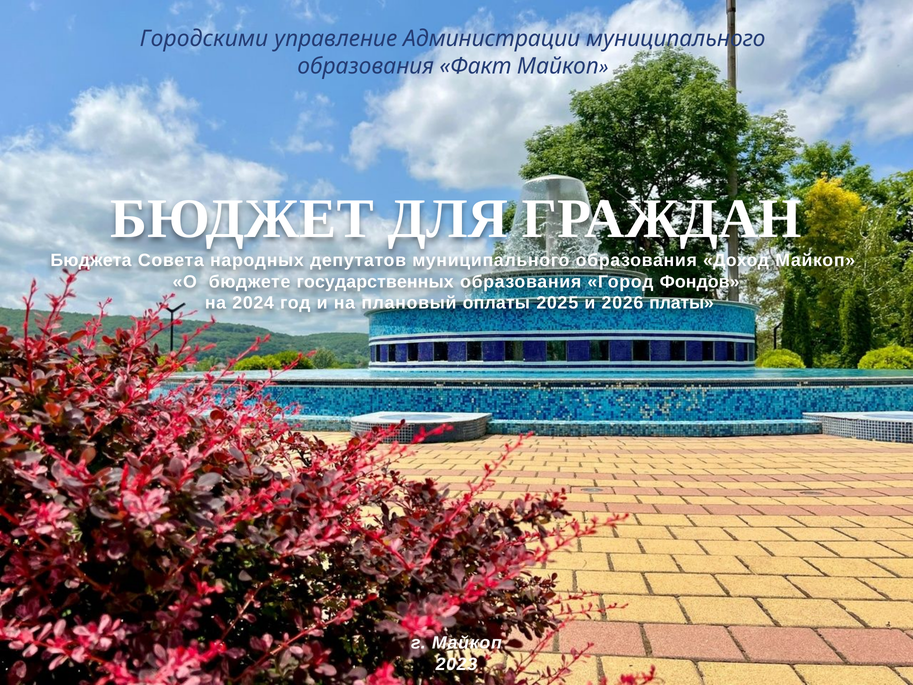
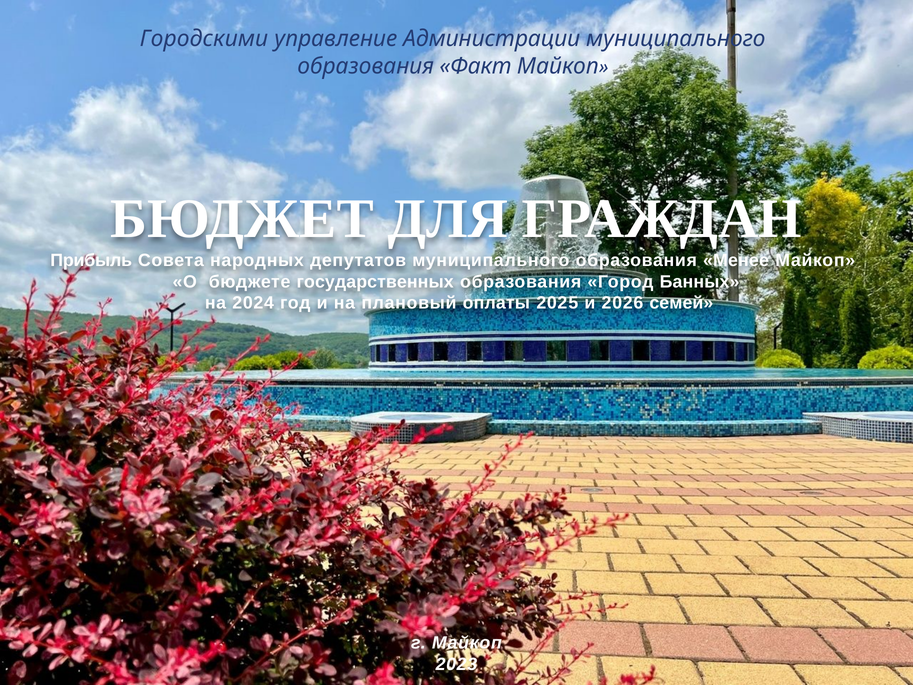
Бюджета: Бюджета -> Прибыль
Доход: Доход -> Менее
Фондов: Фондов -> Банных
платы: платы -> семей
